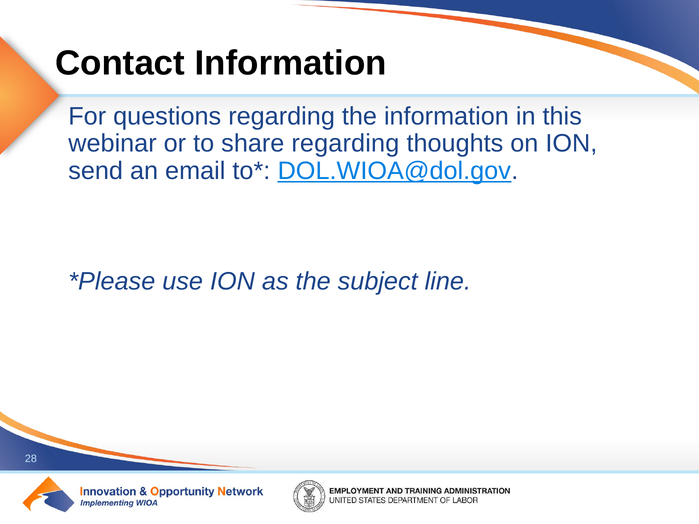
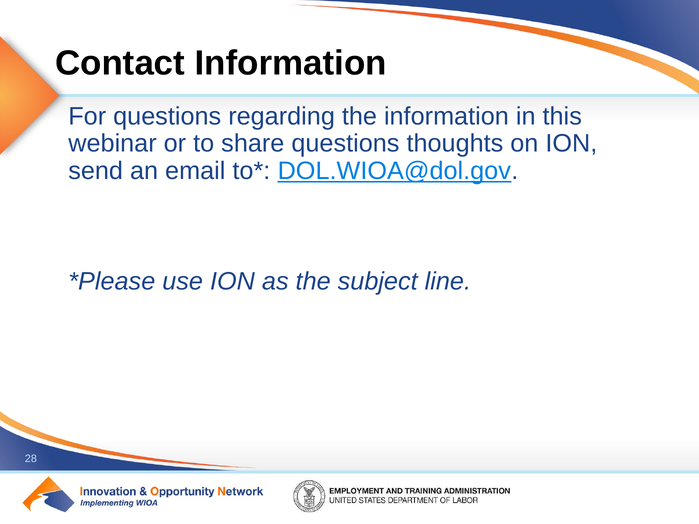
share regarding: regarding -> questions
